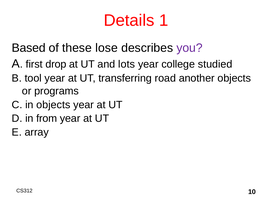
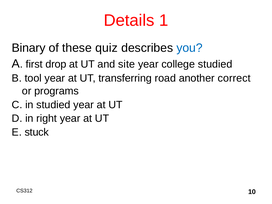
Based: Based -> Binary
lose: lose -> quiz
you colour: purple -> blue
lots: lots -> site
another objects: objects -> correct
in objects: objects -> studied
from: from -> right
array: array -> stuck
